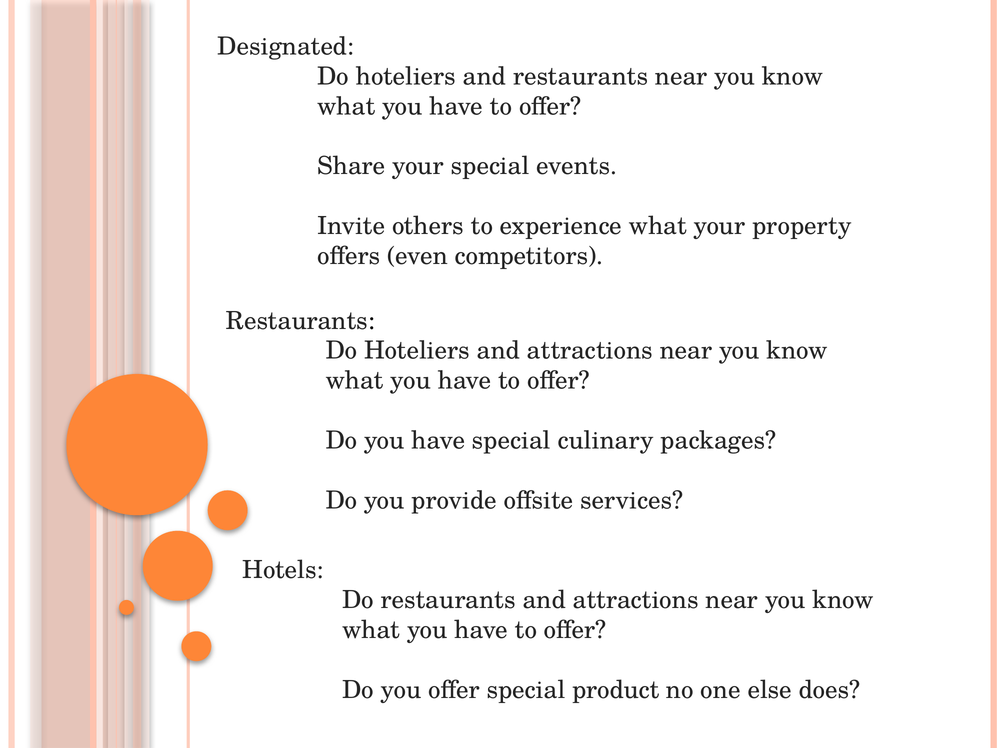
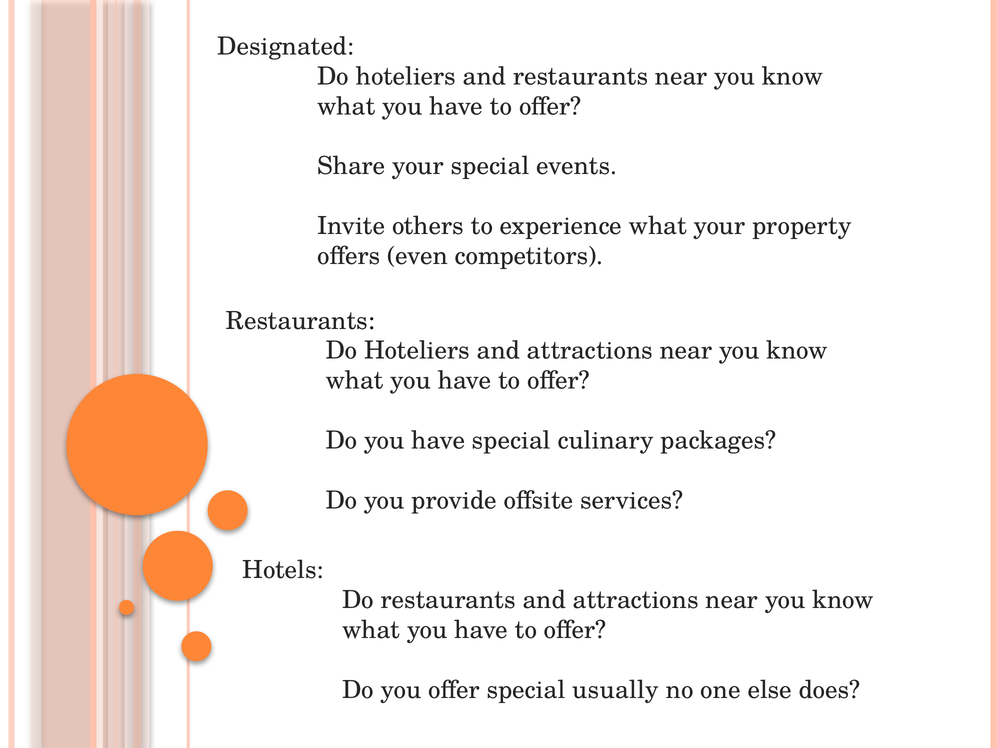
product: product -> usually
